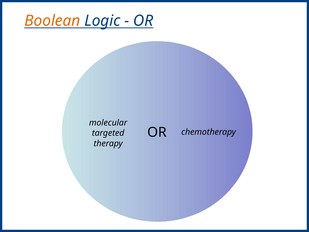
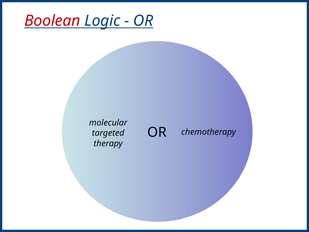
Boolean colour: orange -> red
